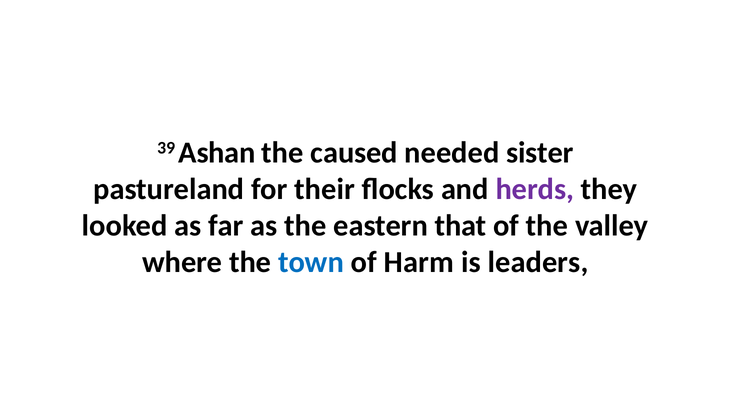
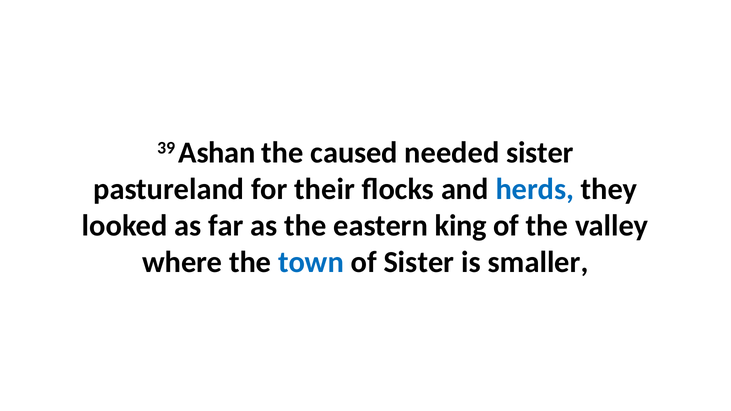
herds colour: purple -> blue
that: that -> king
of Harm: Harm -> Sister
leaders: leaders -> smaller
